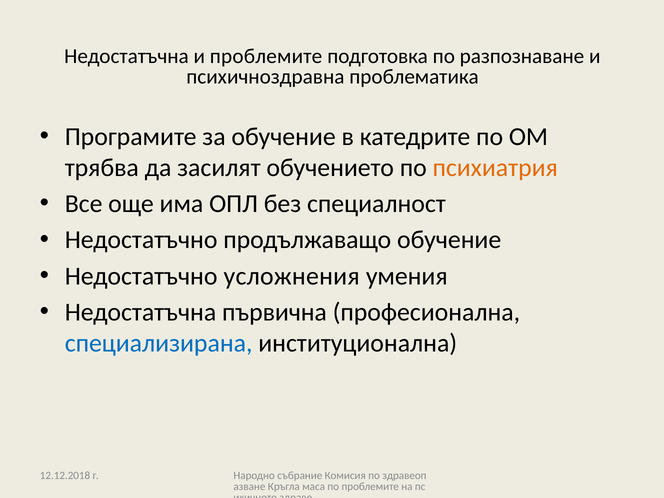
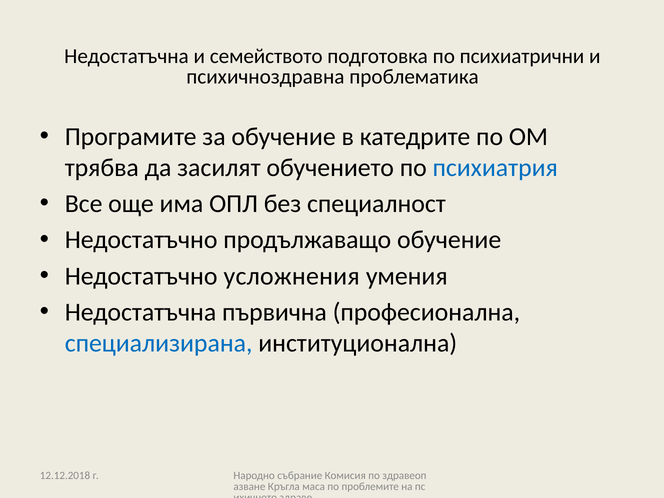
и проблемите: проблемите -> семейството
разпознаване: разпознаване -> психиатрични
психиатрия colour: orange -> blue
